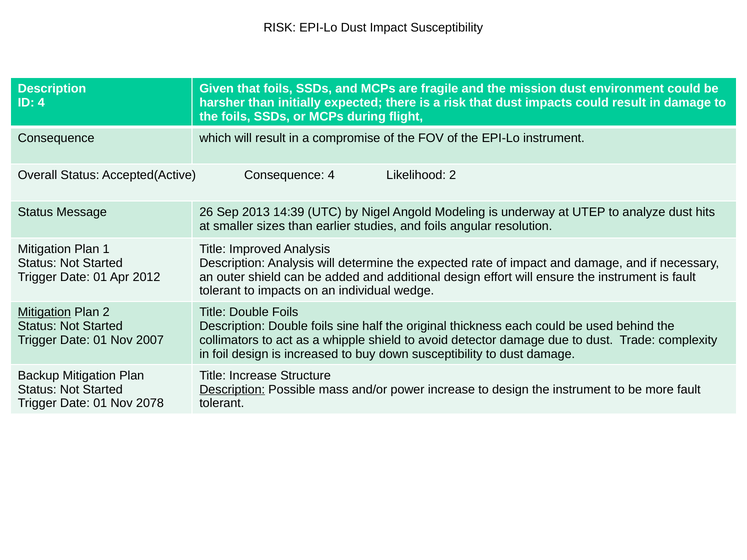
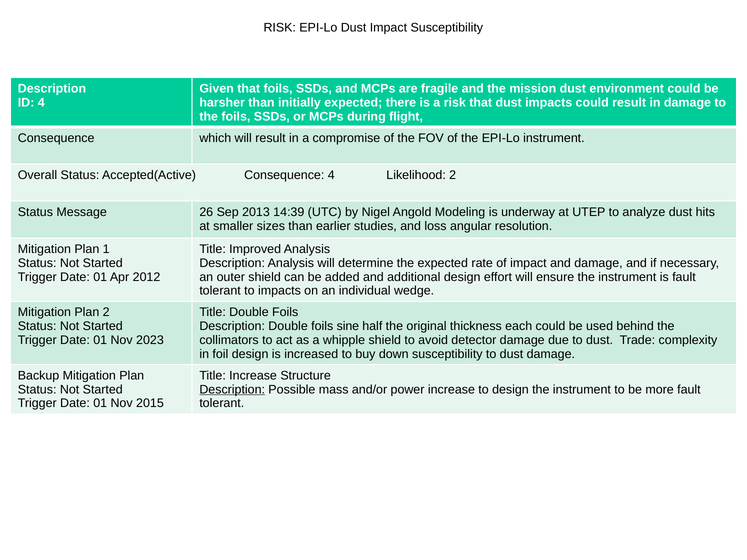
and foils: foils -> loss
Mitigation at (44, 312) underline: present -> none
2007: 2007 -> 2023
2078: 2078 -> 2015
